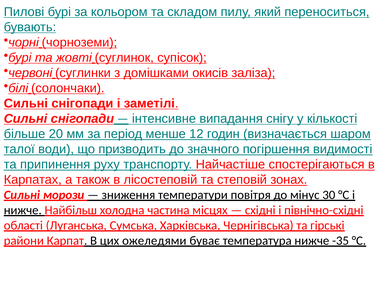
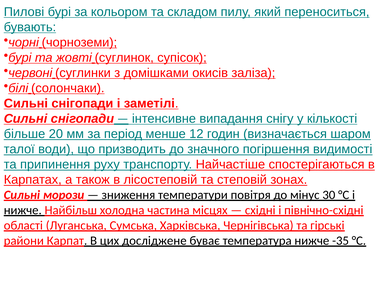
ожеледями: ожеледями -> досліджене
